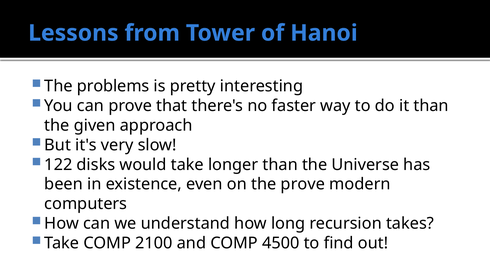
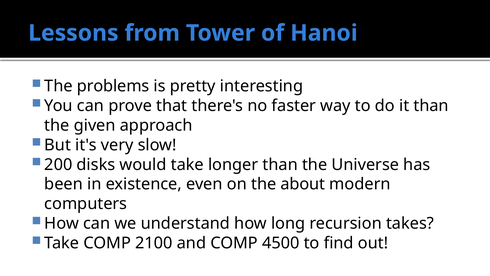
122: 122 -> 200
the prove: prove -> about
